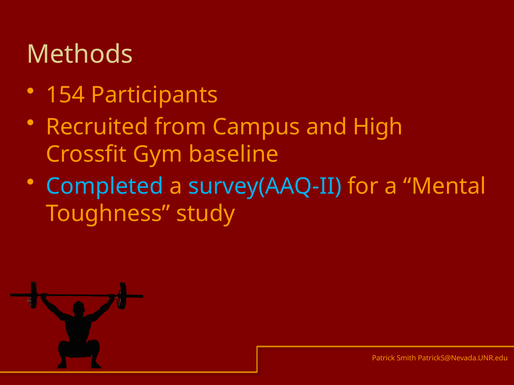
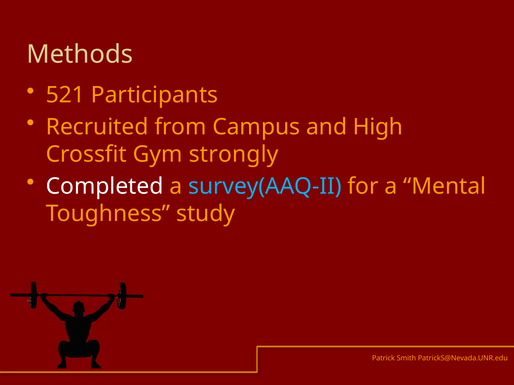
154: 154 -> 521
baseline: baseline -> strongly
Completed colour: light blue -> white
